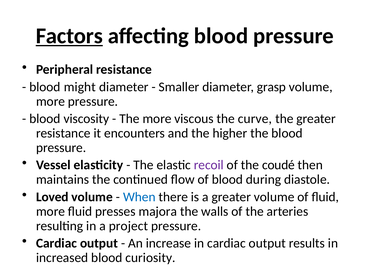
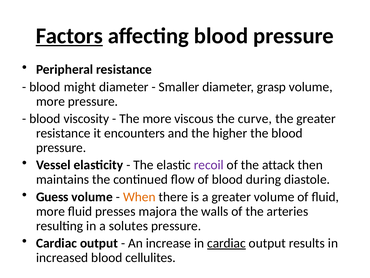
coudé: coudé -> attack
Loved: Loved -> Guess
When colour: blue -> orange
project: project -> solutes
cardiac at (226, 243) underline: none -> present
curiosity: curiosity -> cellulites
